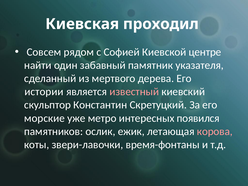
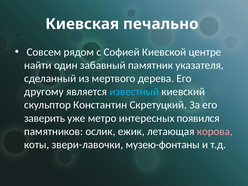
проходил: проходил -> печально
истории: истории -> другому
известный colour: pink -> light blue
морские: морские -> заверить
время-фонтаны: время-фонтаны -> музею-фонтаны
